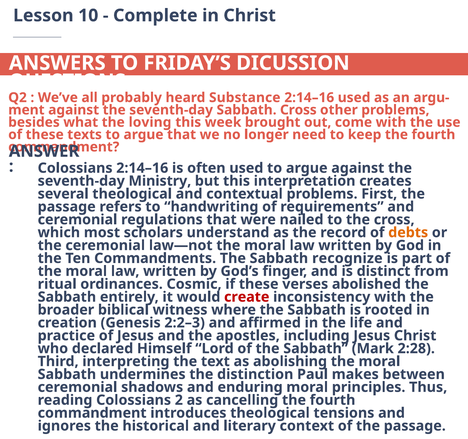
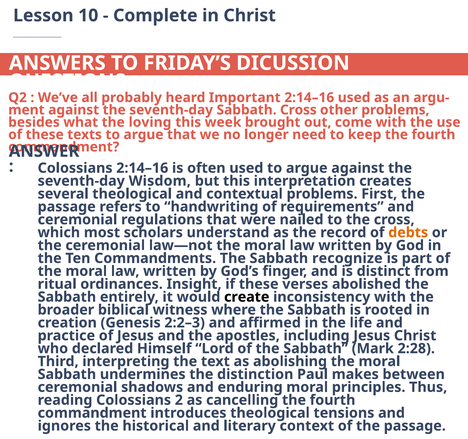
Substance: Substance -> Important
Ministry: Ministry -> Wisdom
Cosmic: Cosmic -> Insight
create colour: red -> black
